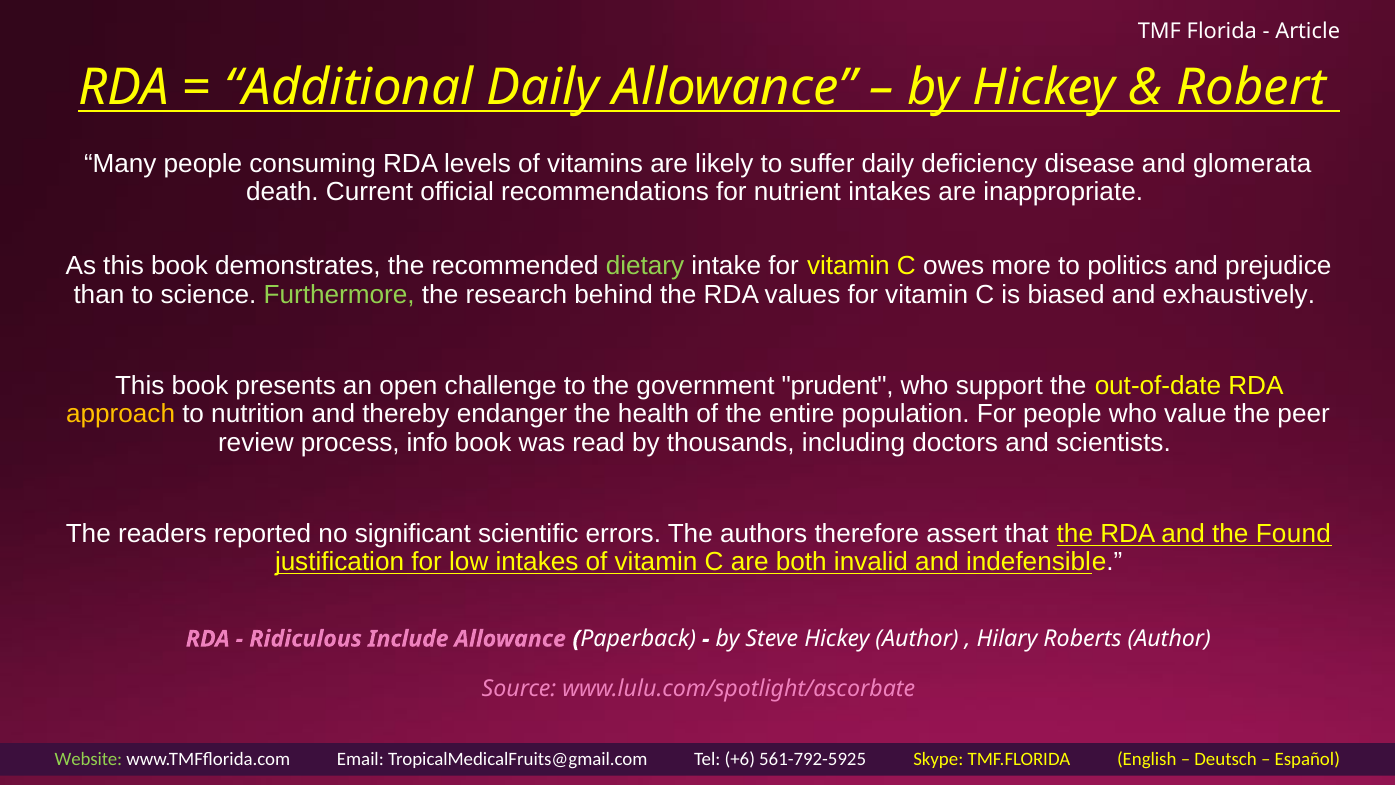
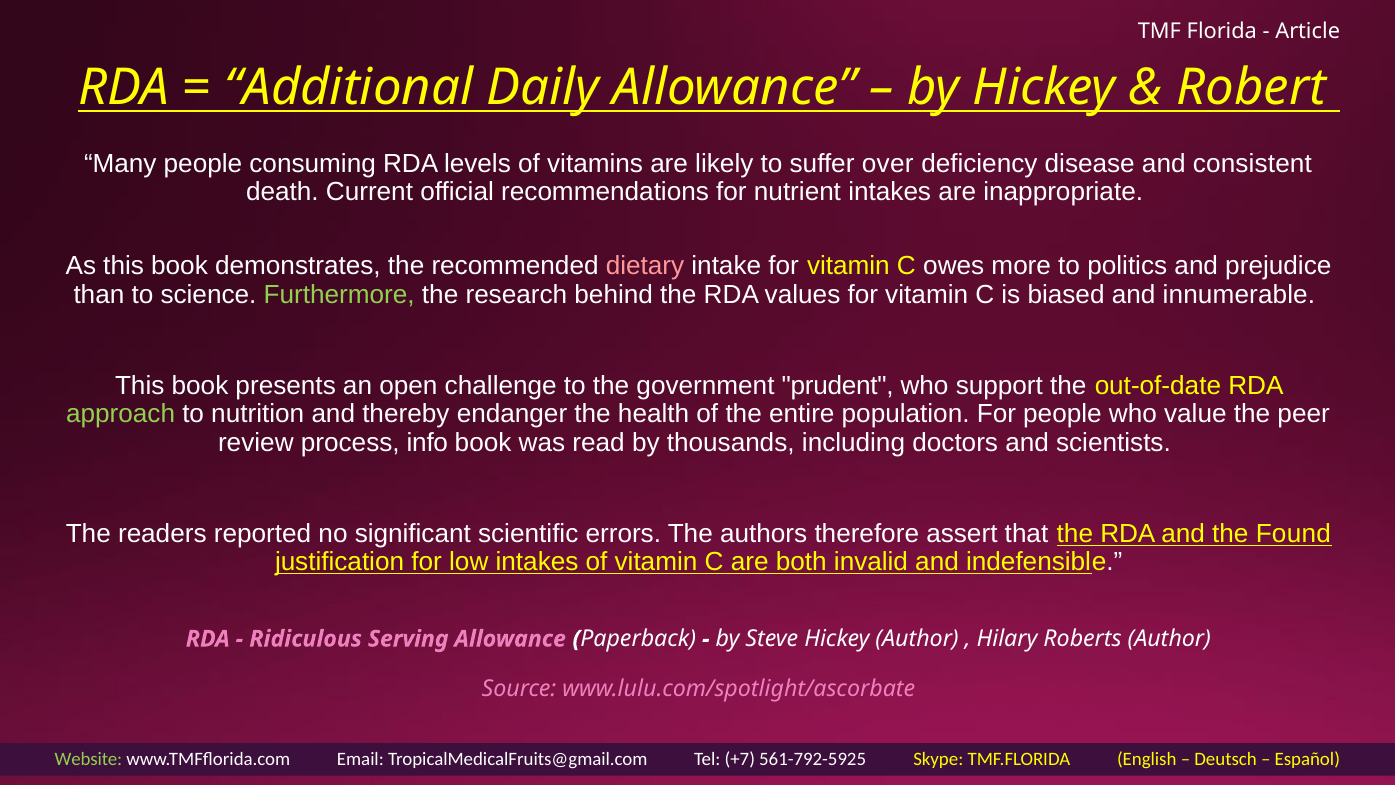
suffer daily: daily -> over
glomerata: glomerata -> consistent
dietary colour: light green -> pink
exhaustively: exhaustively -> innumerable
approach colour: yellow -> light green
Include: Include -> Serving
+6: +6 -> +7
